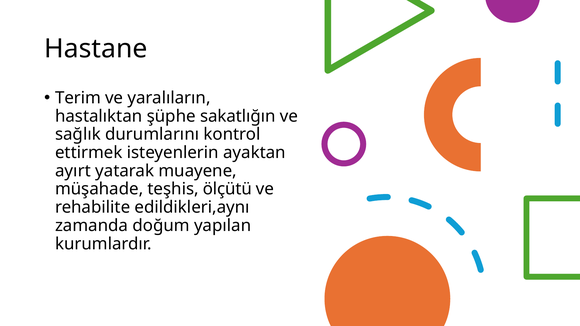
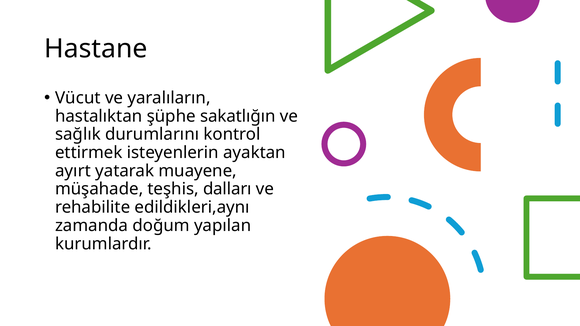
Terim: Terim -> Vücut
ölçütü: ölçütü -> dalları
